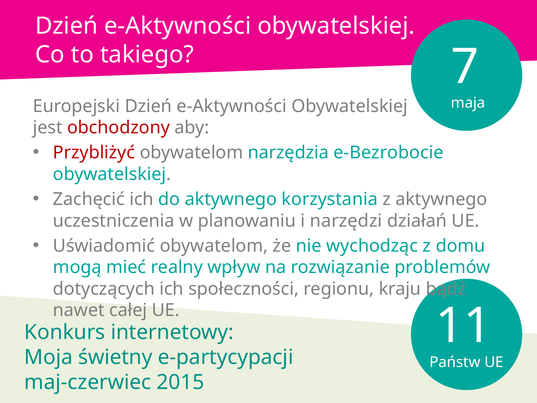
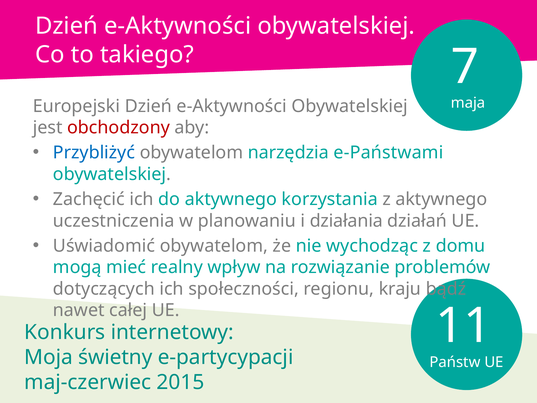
Przybliżyć colour: red -> blue
e-Bezrobocie: e-Bezrobocie -> e-Państwami
narzędzi: narzędzi -> działania
